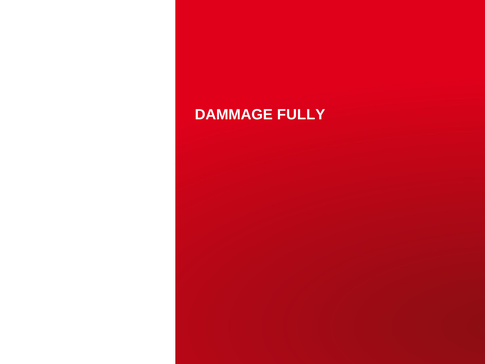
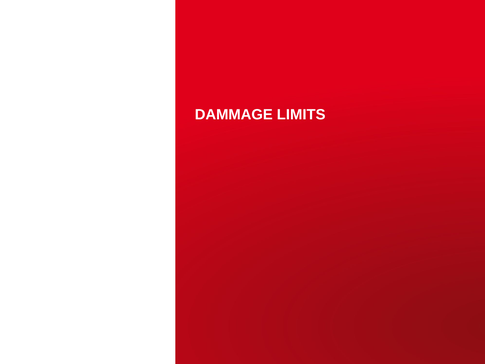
FULLY: FULLY -> LIMITS
